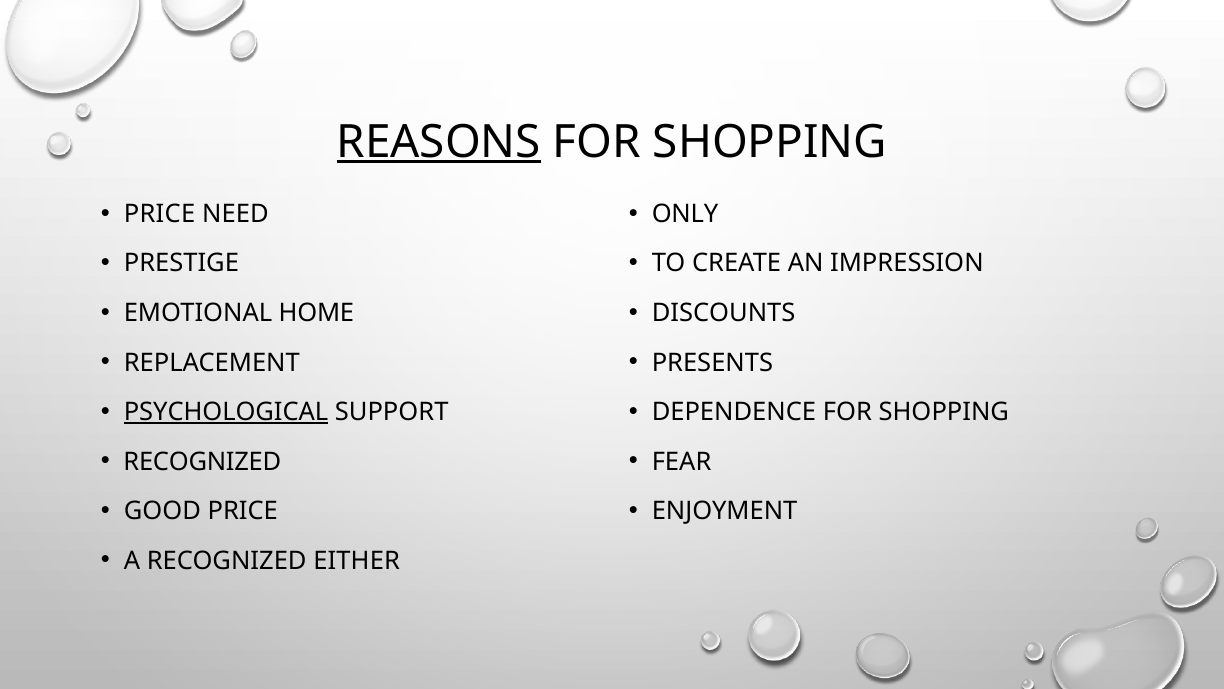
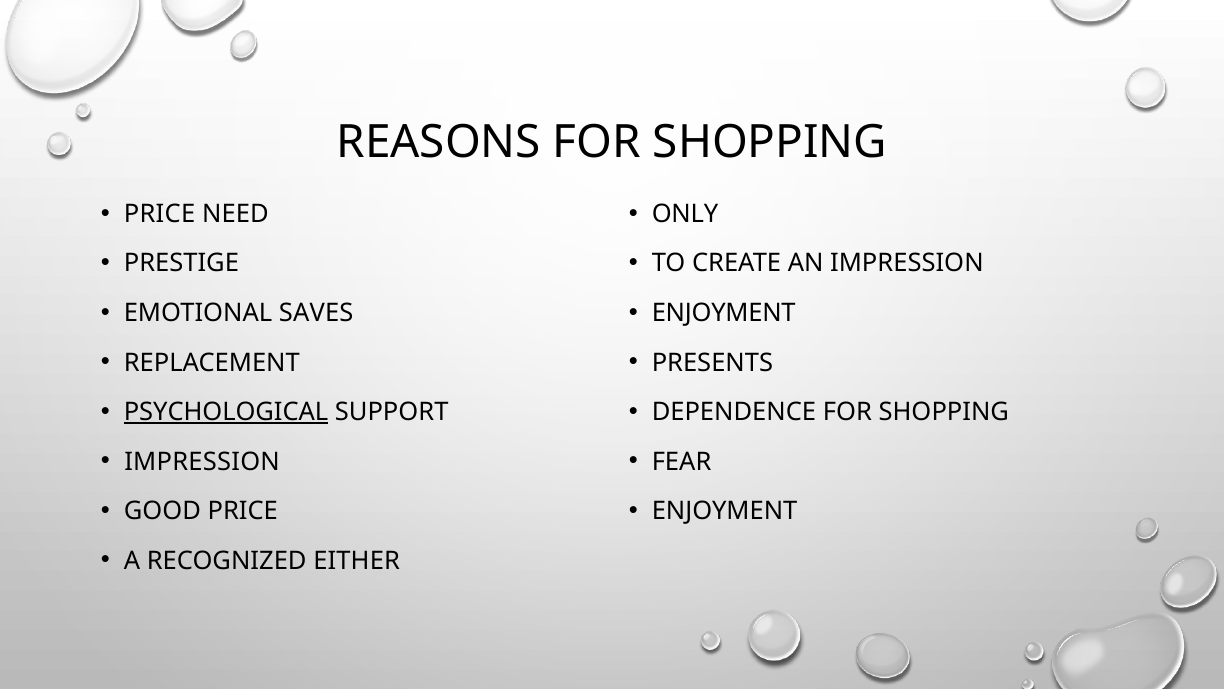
REASONS underline: present -> none
HOME: HOME -> SAVES
DISCOUNTS at (724, 313): DISCOUNTS -> ENJOYMENT
RECOGNIZED at (202, 461): RECOGNIZED -> IMPRESSION
